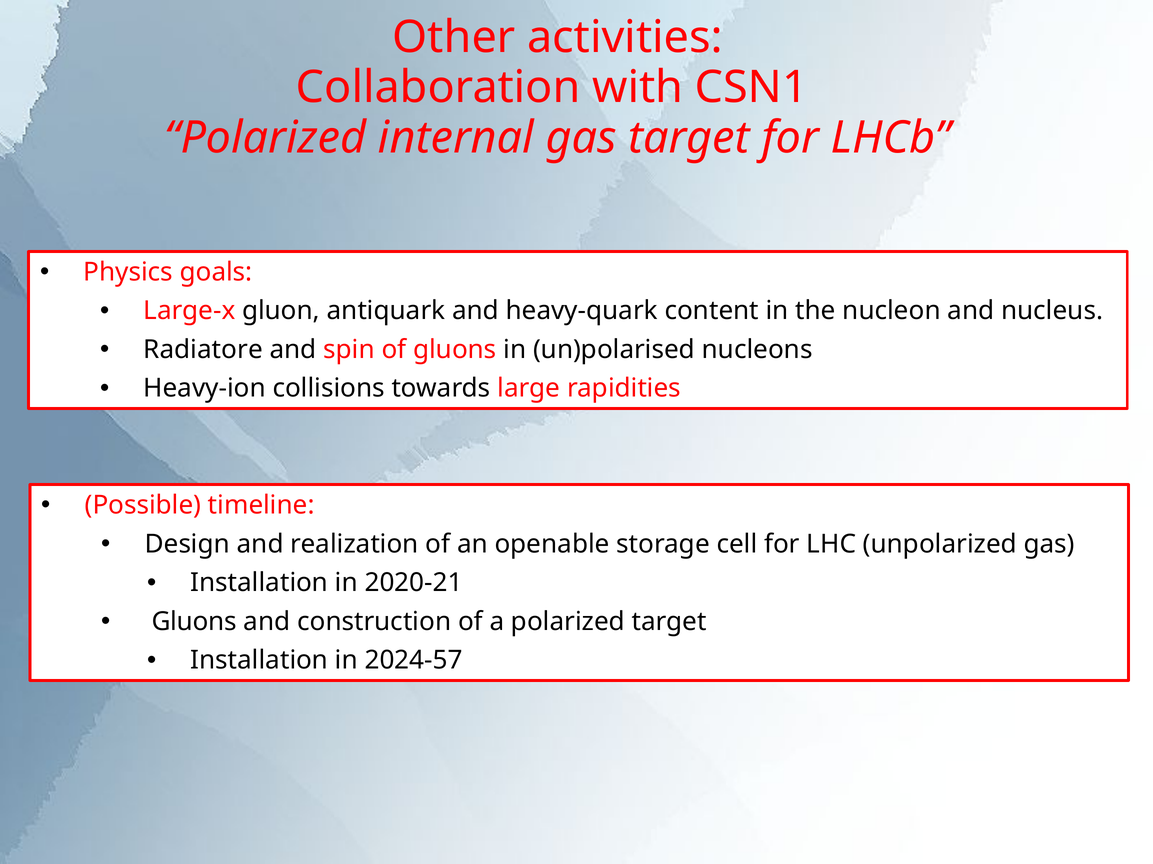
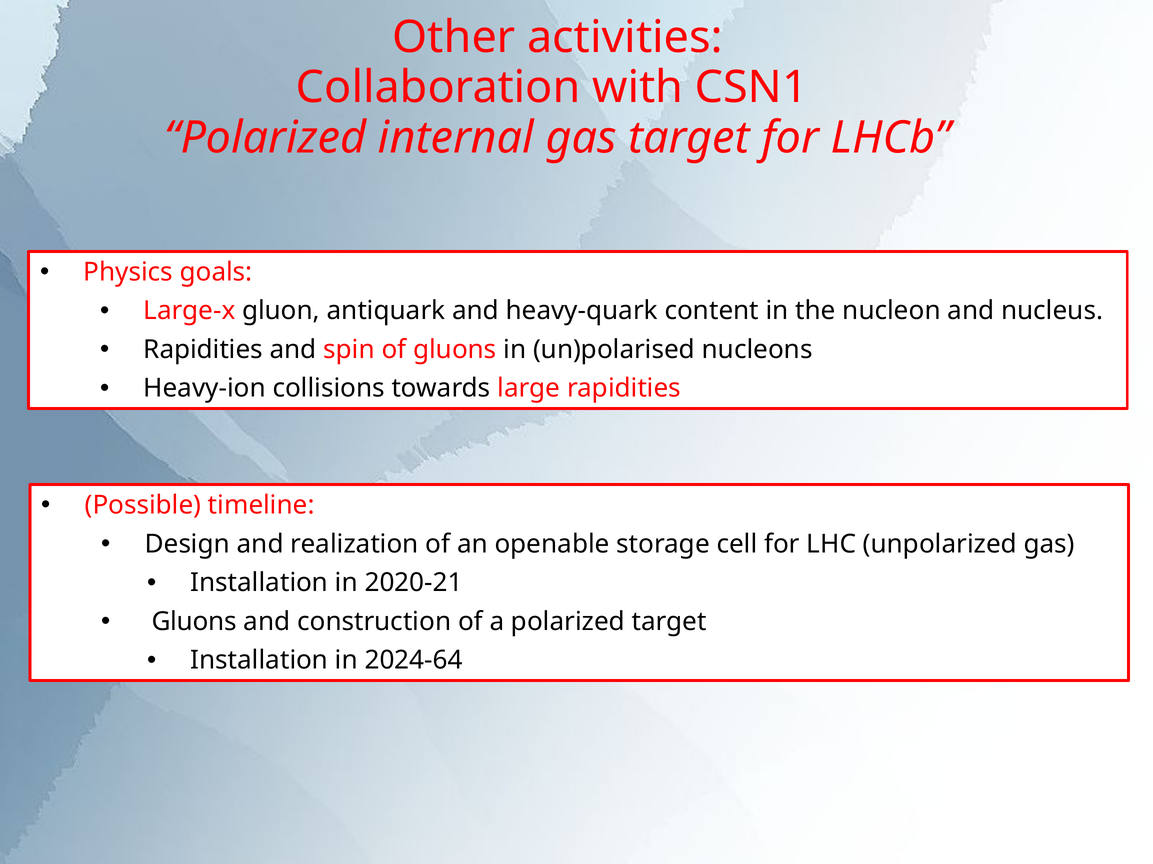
Radiatore at (203, 350): Radiatore -> Rapidities
2024-57: 2024-57 -> 2024-64
